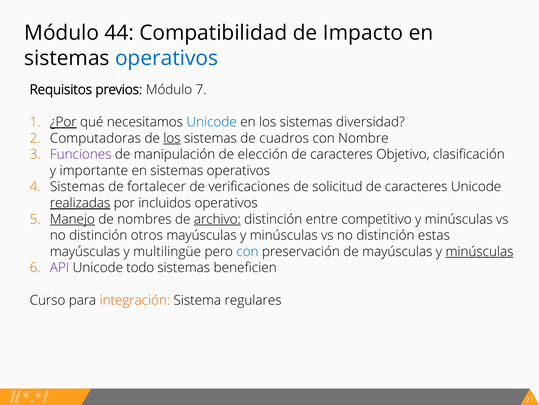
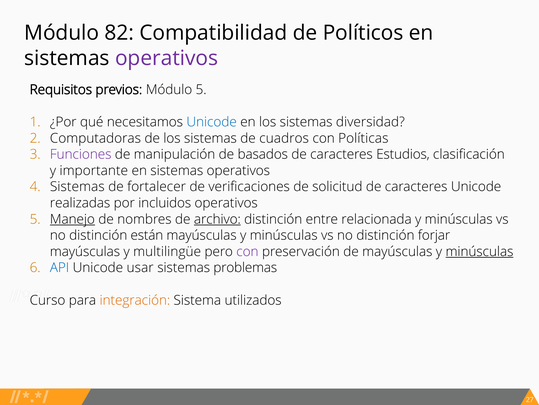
44: 44 -> 82
Impacto: Impacto -> Políticos
operativos at (167, 58) colour: blue -> purple
Módulo 7: 7 -> 5
¿Por underline: present -> none
los at (172, 138) underline: present -> none
Nombre: Nombre -> Políticas
elección: elección -> basados
Objetivo: Objetivo -> Estudios
realizadas underline: present -> none
competitivo: competitivo -> relacionada
otros: otros -> están
estas: estas -> forjar
con at (247, 251) colour: blue -> purple
API colour: purple -> blue
todo: todo -> usar
beneficien: beneficien -> problemas
regulares: regulares -> utilizados
